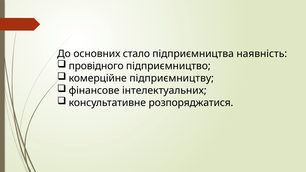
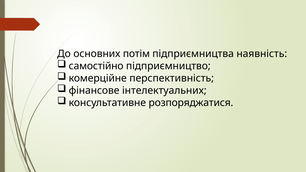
стало: стало -> потім
провідного: провідного -> самостійно
підприємництву: підприємництву -> перспективність
